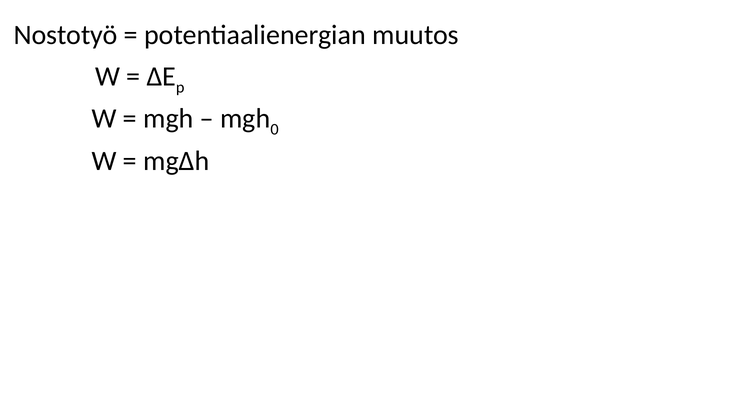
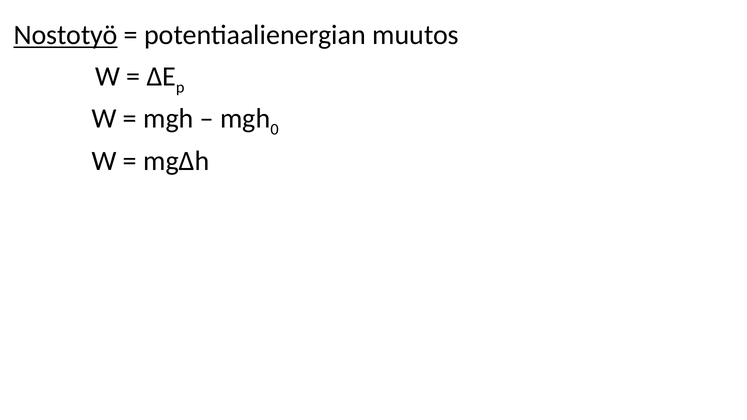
Nostotyö underline: none -> present
